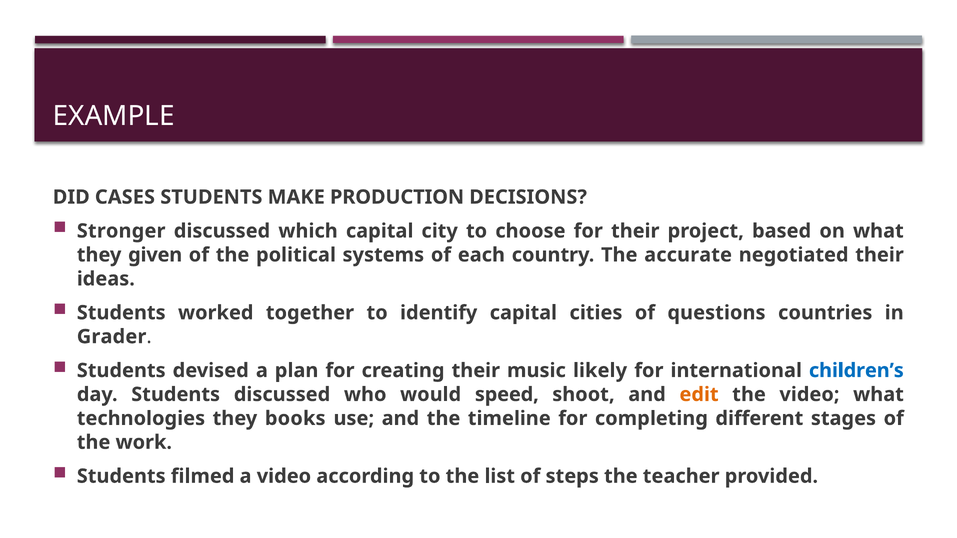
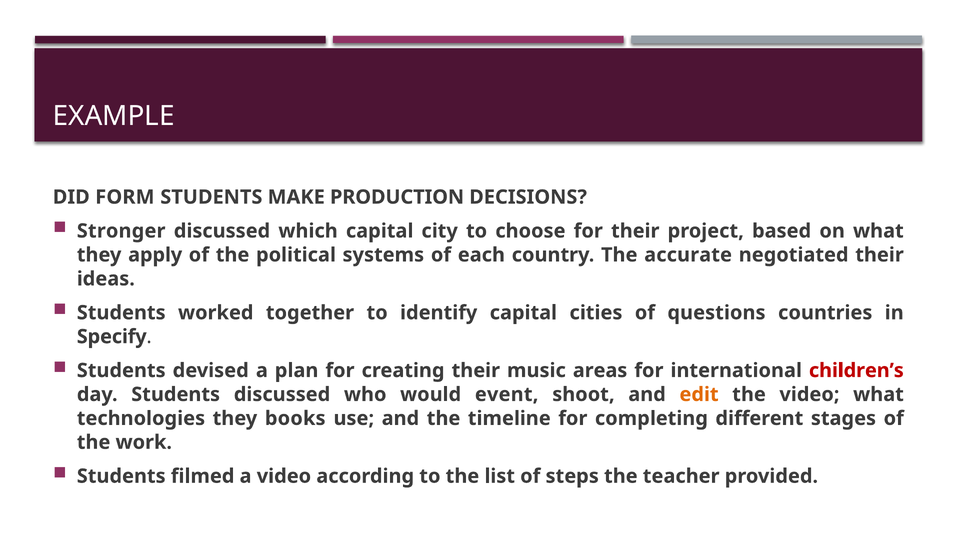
CASES: CASES -> FORM
given: given -> apply
Grader: Grader -> Specify
likely: likely -> areas
children’s colour: blue -> red
speed: speed -> event
